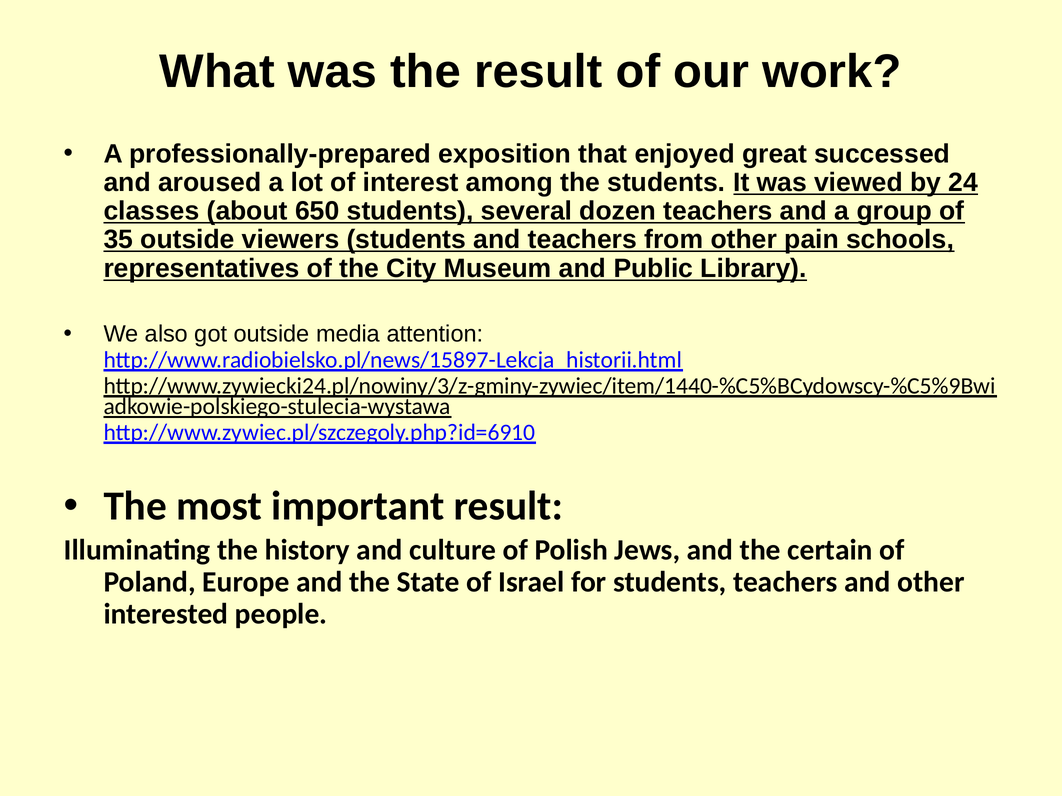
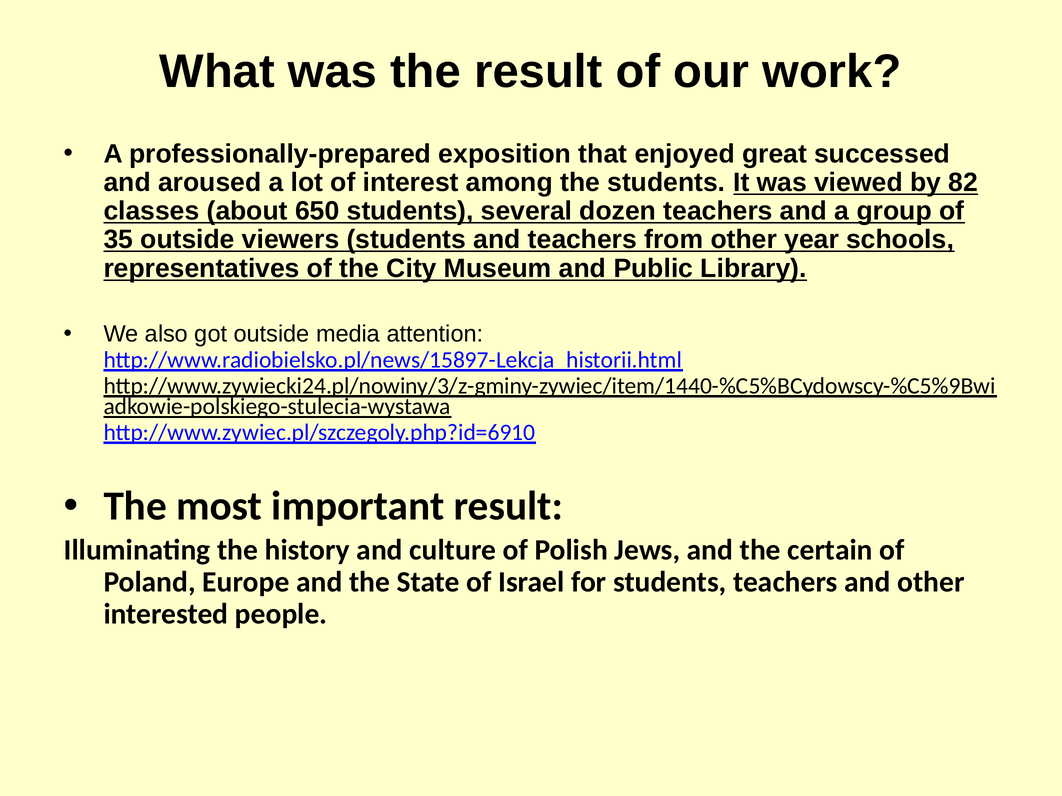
24: 24 -> 82
pain: pain -> year
